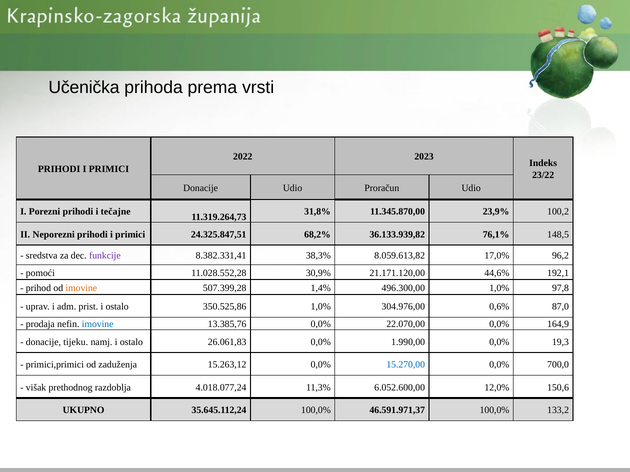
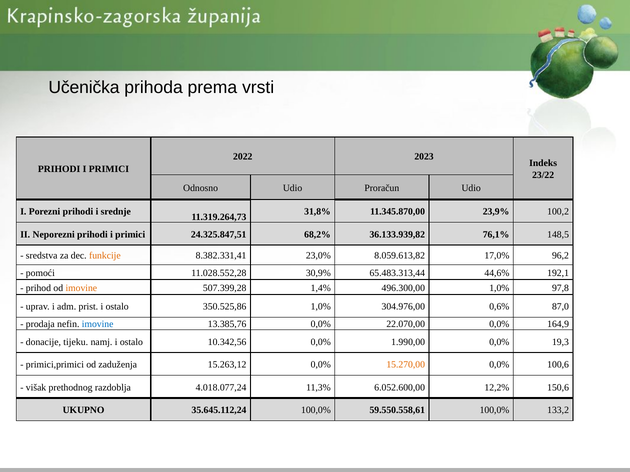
Donacije at (201, 188): Donacije -> Odnosno
tečajne: tečajne -> srednje
funkcije colour: purple -> orange
38,3%: 38,3% -> 23,0%
21.171.120,00: 21.171.120,00 -> 65.483.313,44
26.061,83: 26.061,83 -> 10.342,56
15.270,00 colour: blue -> orange
700,0: 700,0 -> 100,6
12,0%: 12,0% -> 12,2%
46.591.971,37: 46.591.971,37 -> 59.550.558,61
